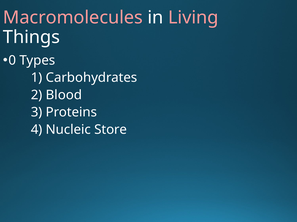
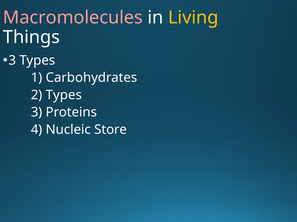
Living colour: pink -> yellow
0 at (12, 61): 0 -> 3
2 Blood: Blood -> Types
